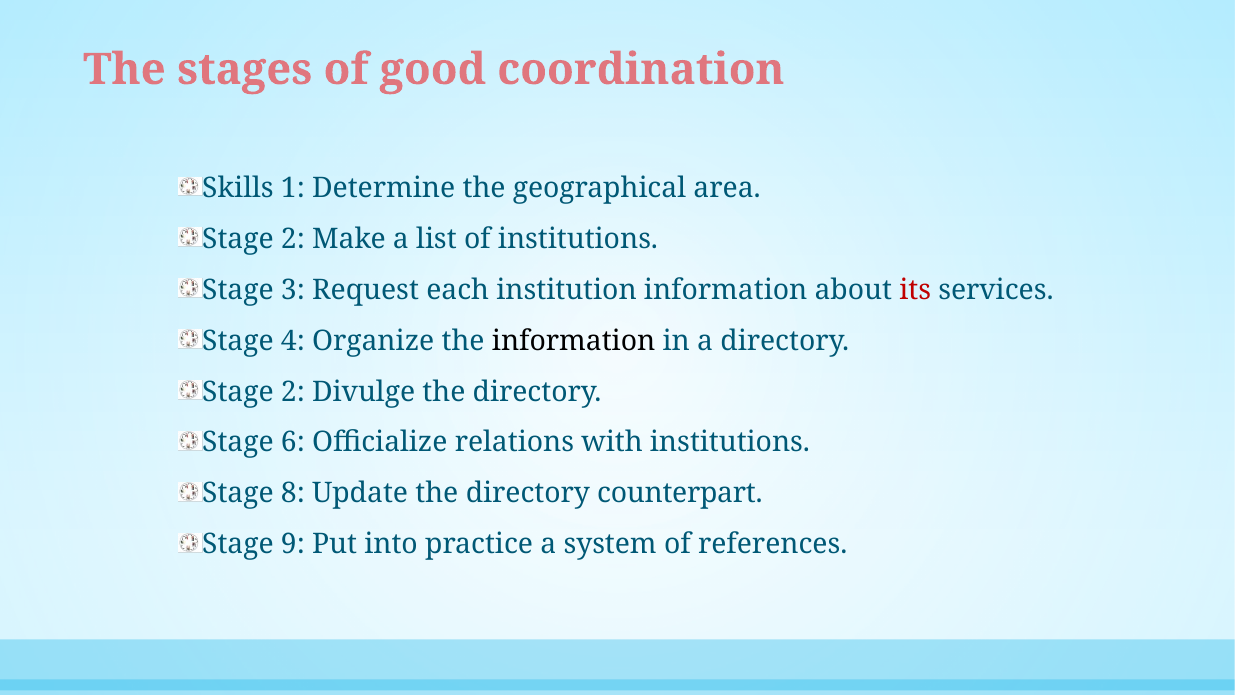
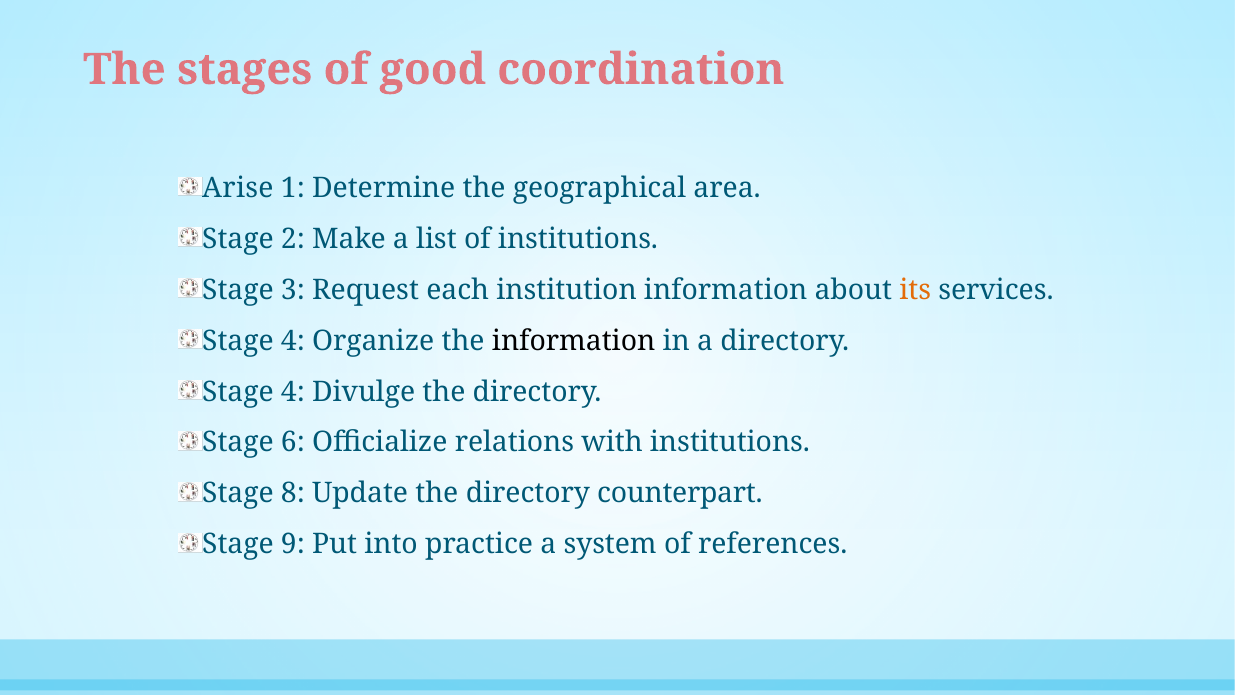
Skills: Skills -> Arise
its colour: red -> orange
2 at (293, 391): 2 -> 4
